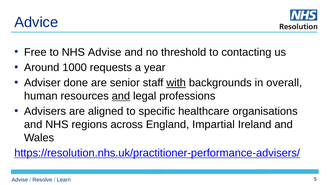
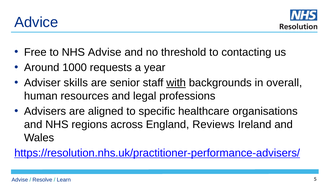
done: done -> skills
and at (121, 96) underline: present -> none
Impartial: Impartial -> Reviews
